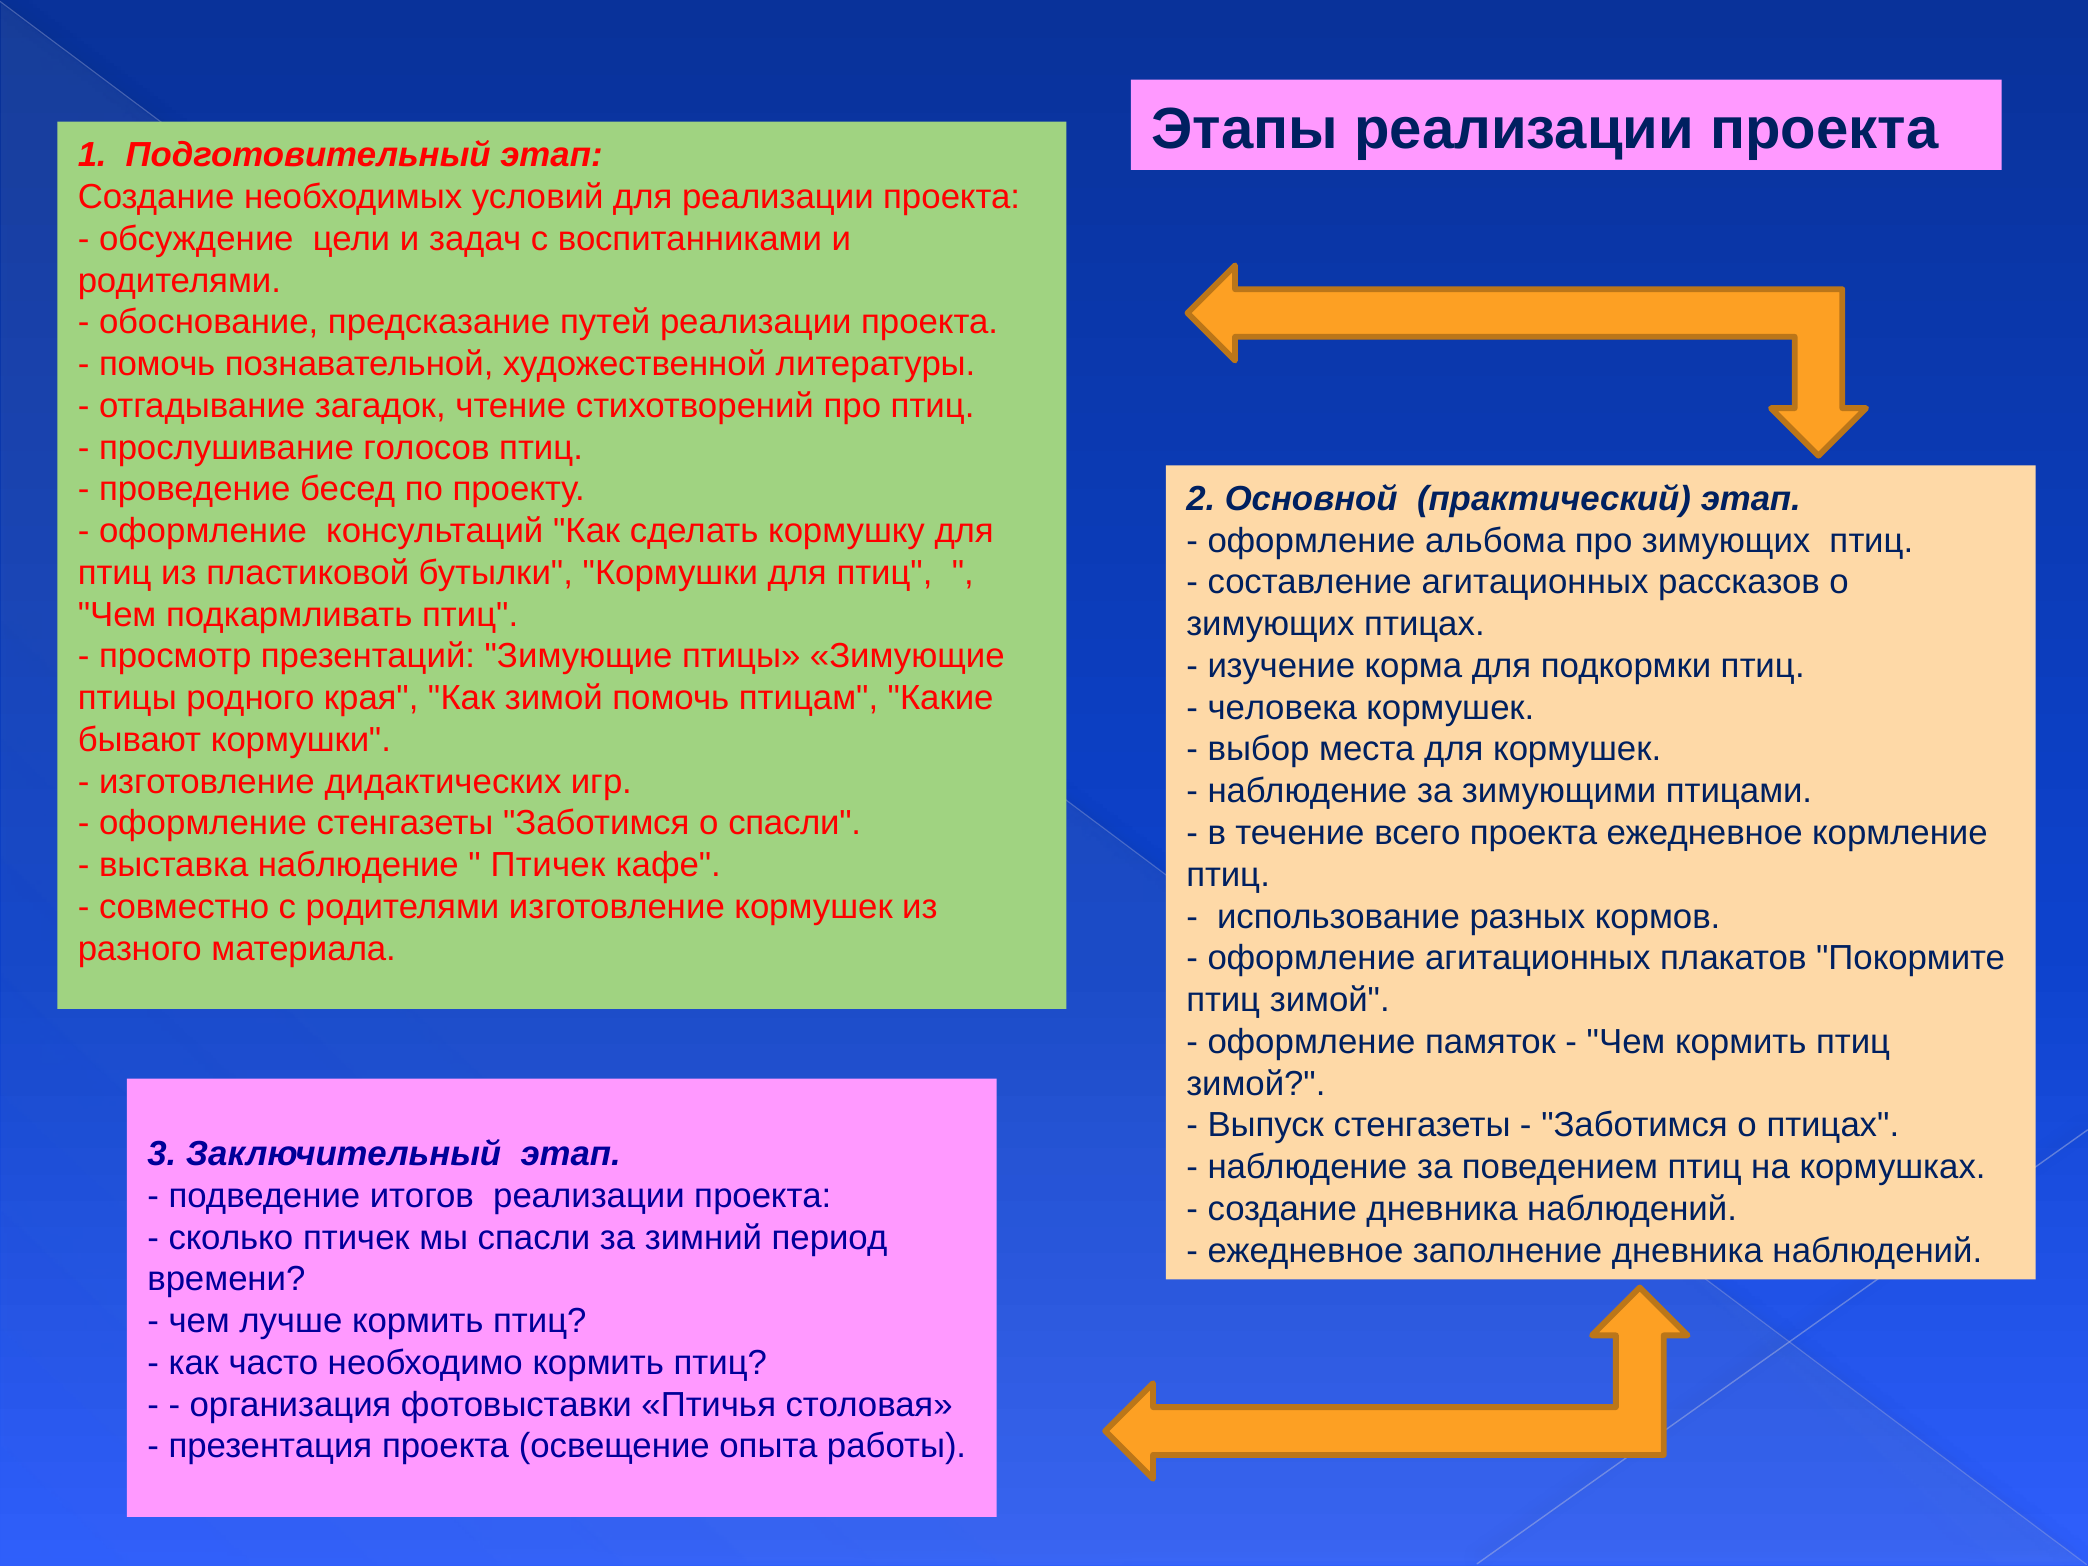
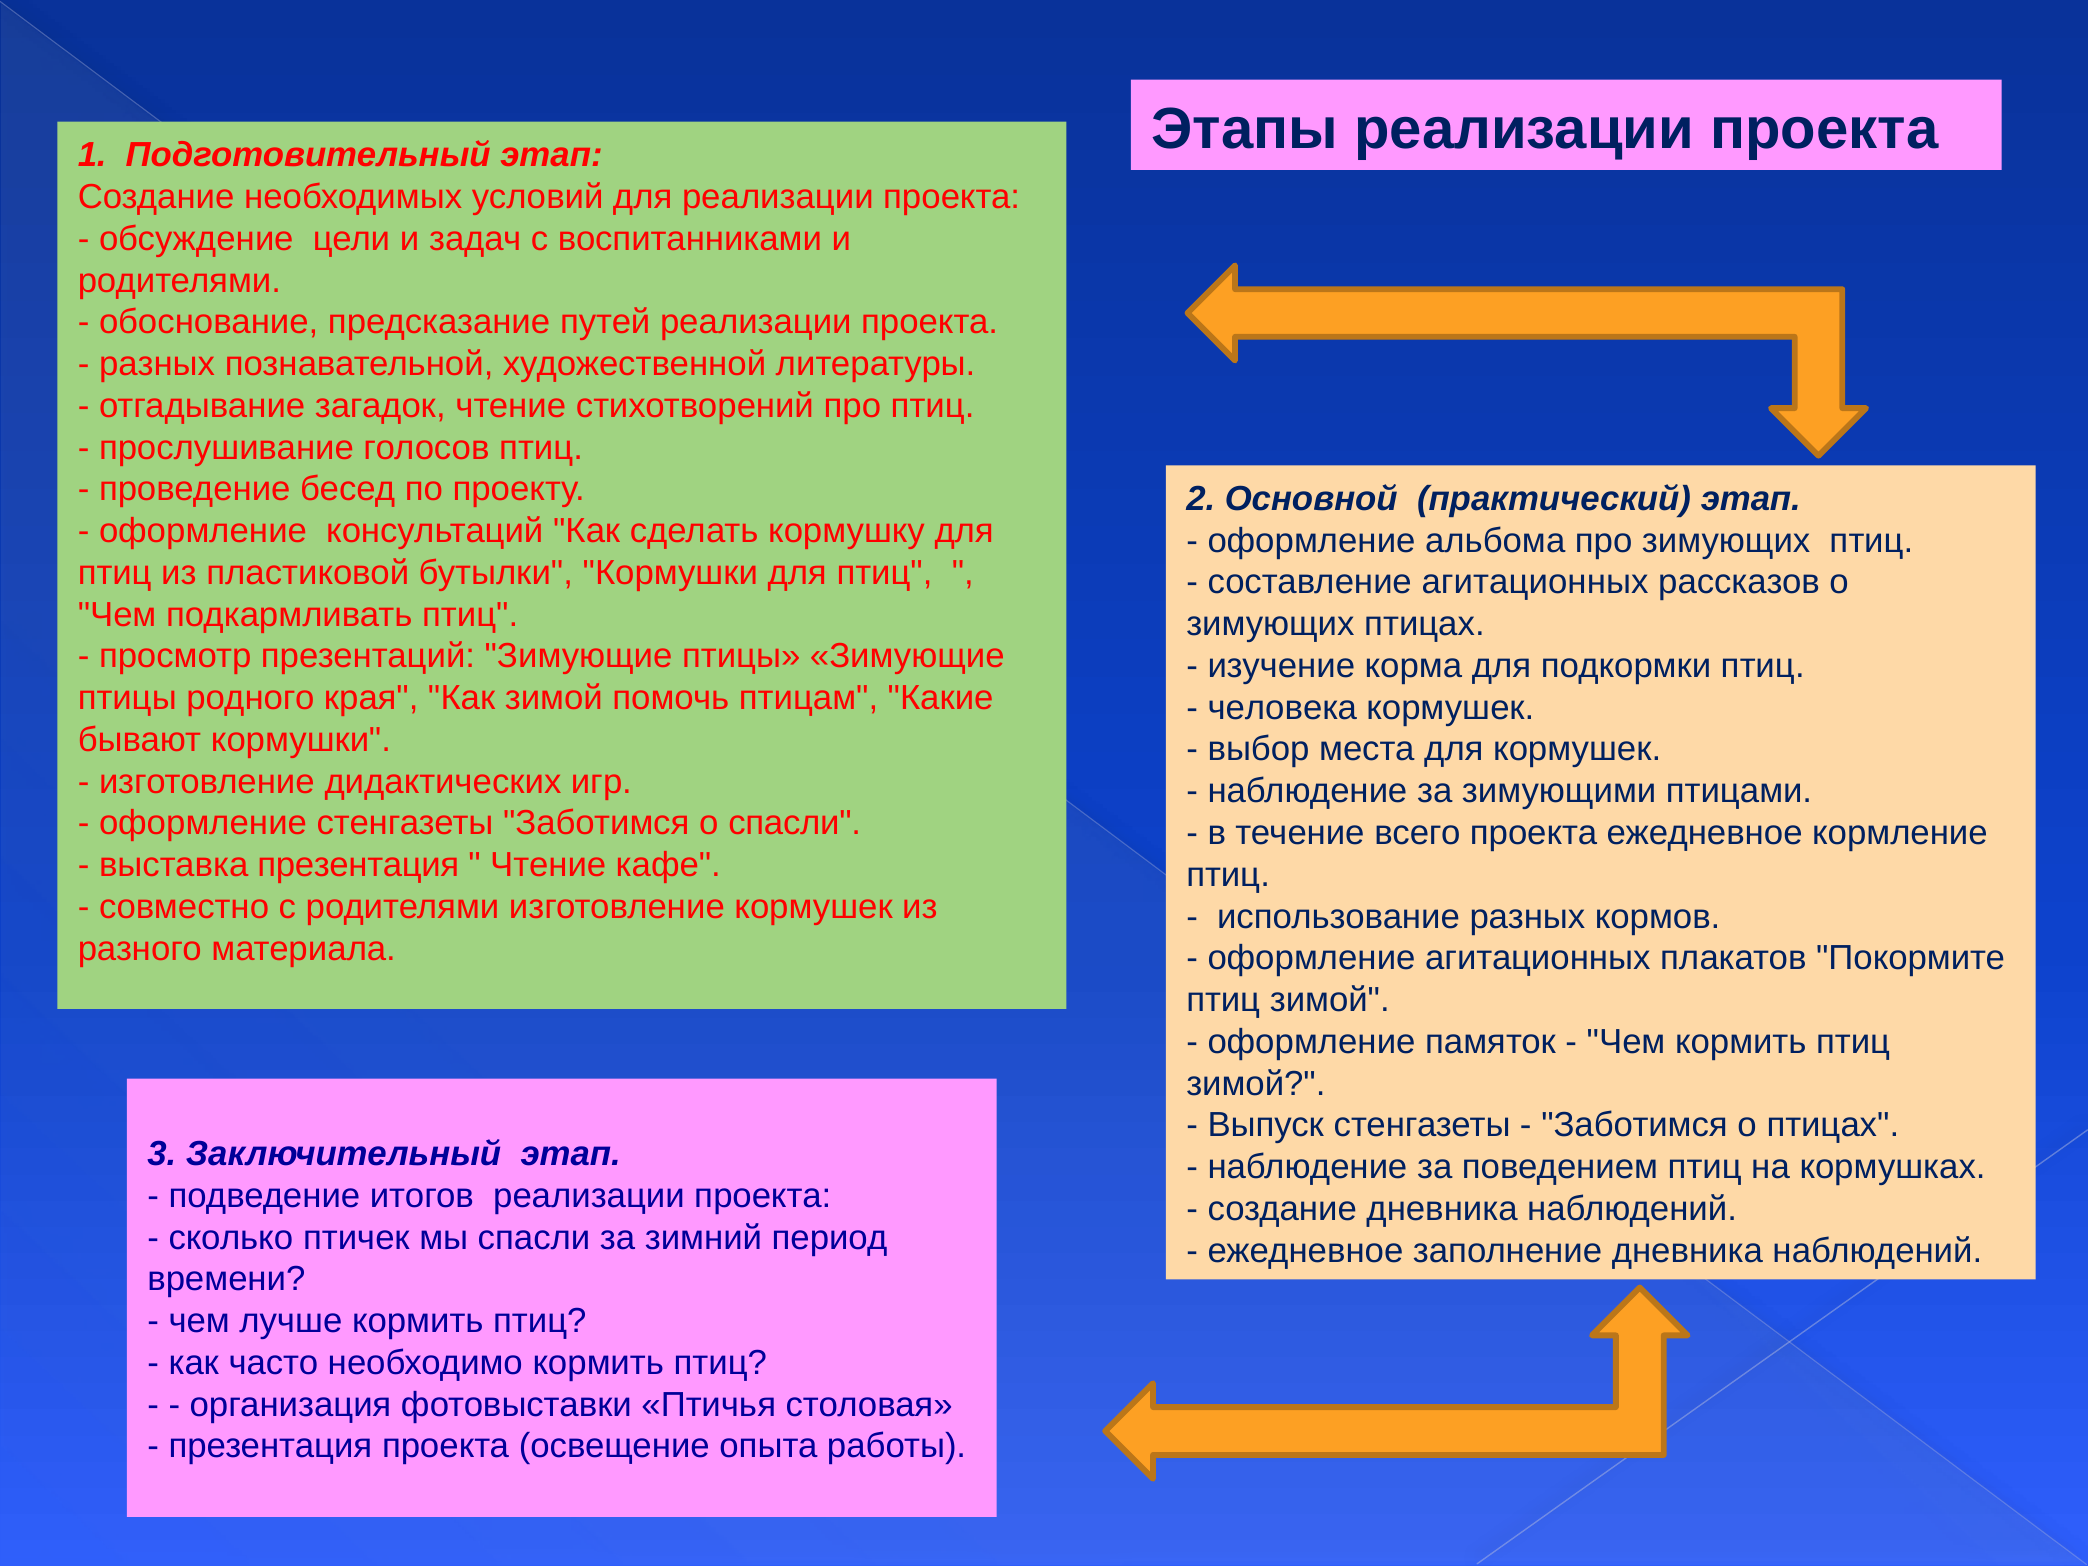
помочь at (157, 364): помочь -> разных
выставка наблюдение: наблюдение -> презентация
Птичек at (548, 865): Птичек -> Чтение
